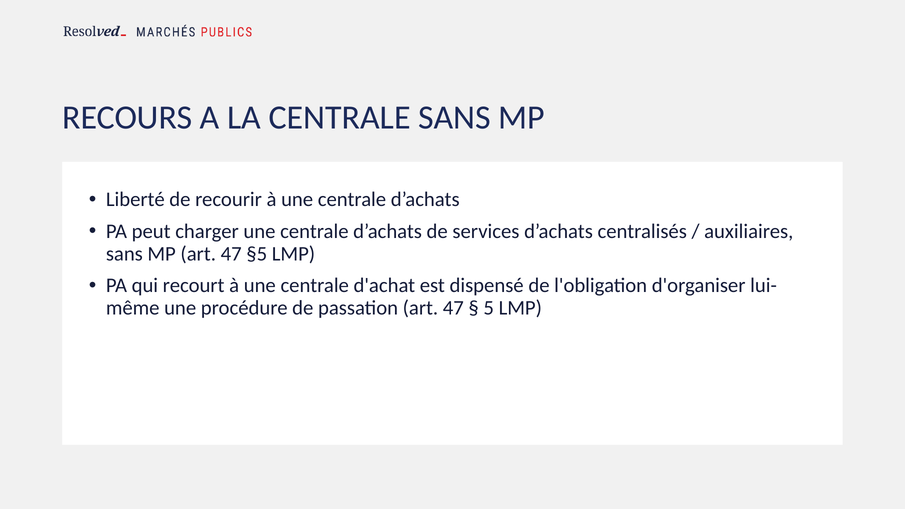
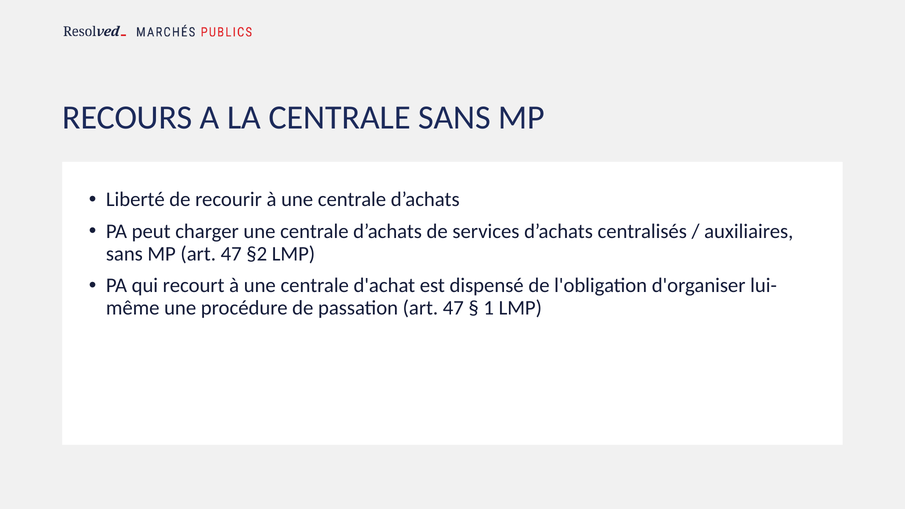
§5: §5 -> §2
5: 5 -> 1
